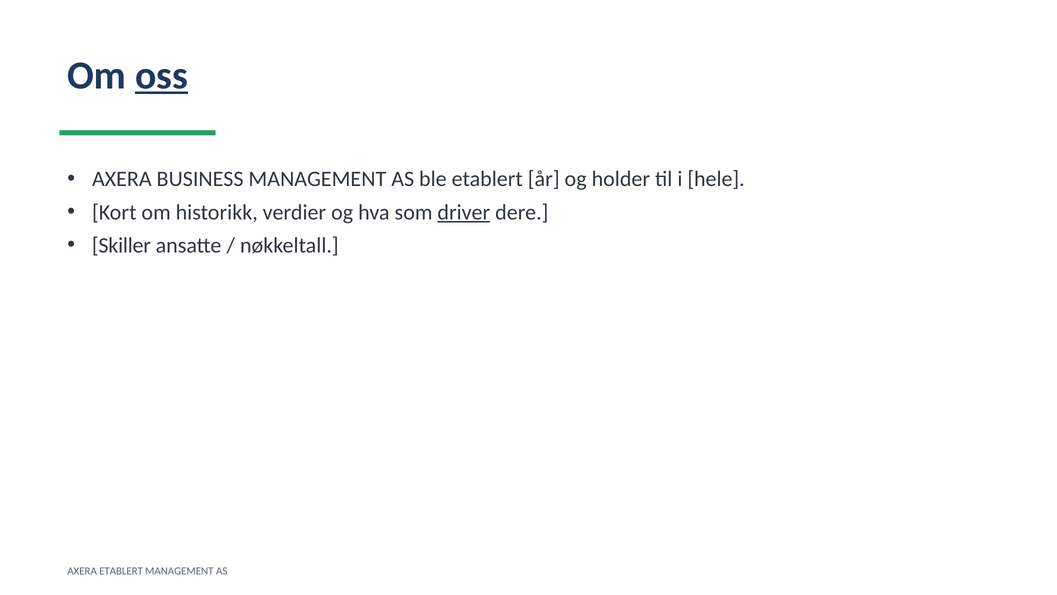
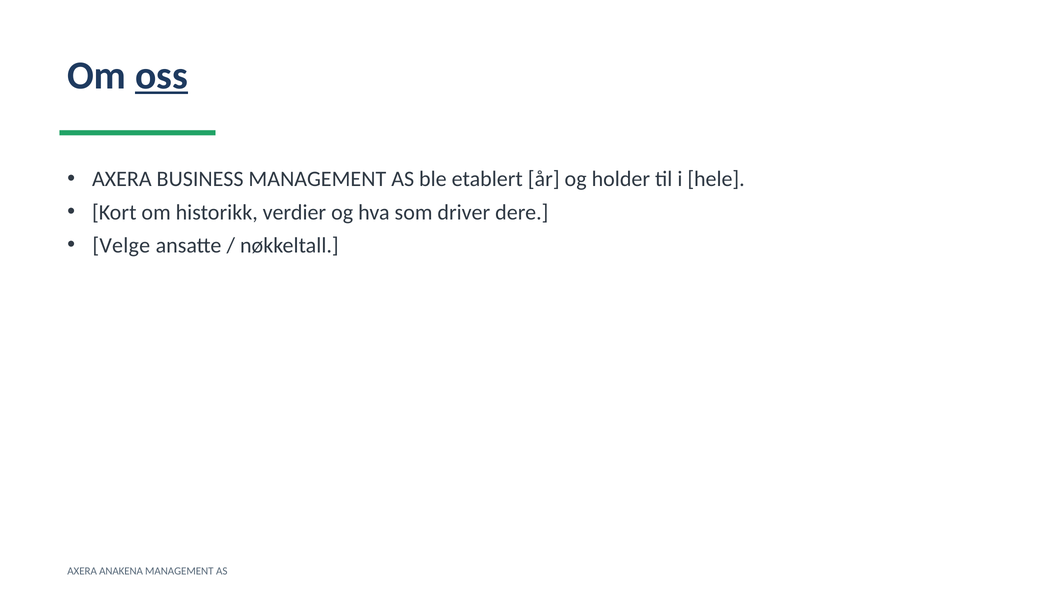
driver underline: present -> none
Skiller: Skiller -> Velge
AXERA ETABLERT: ETABLERT -> ANAKENA
